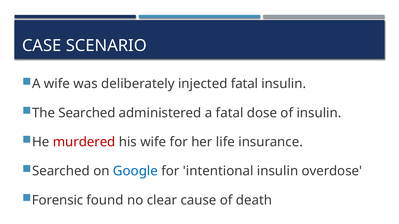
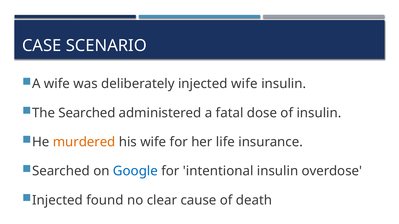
injected fatal: fatal -> wife
murdered colour: red -> orange
Forensic at (58, 201): Forensic -> Injected
